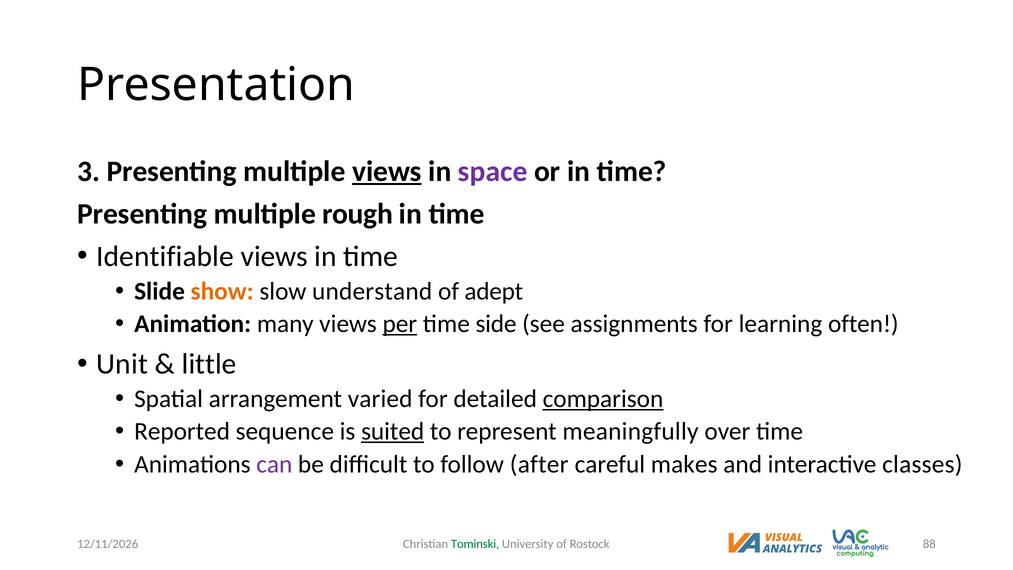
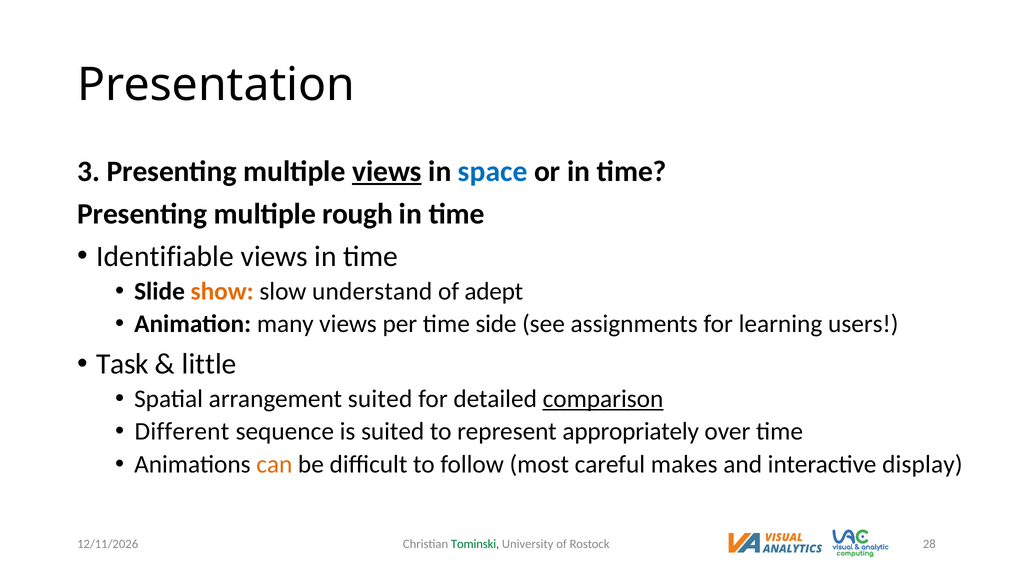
space colour: purple -> blue
per underline: present -> none
often: often -> users
Unit: Unit -> Task
arrangement varied: varied -> suited
Reported: Reported -> Different
suited at (393, 431) underline: present -> none
meaningfully: meaningfully -> appropriately
can colour: purple -> orange
after: after -> most
classes: classes -> display
88: 88 -> 28
